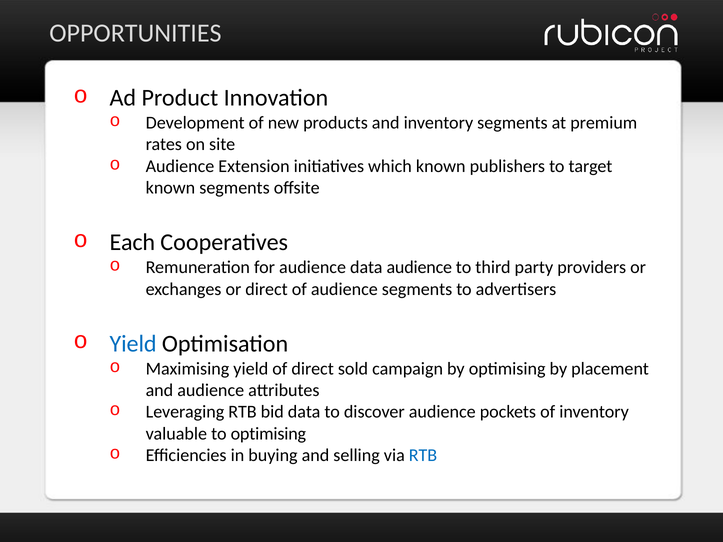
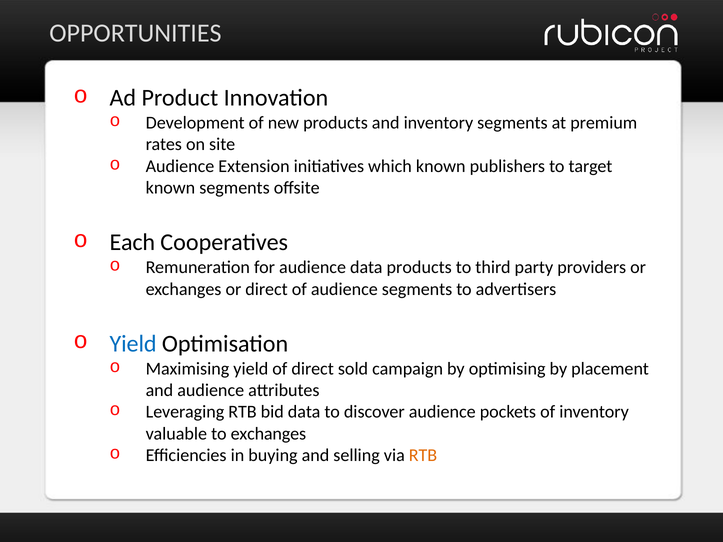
data audience: audience -> products
to optimising: optimising -> exchanges
RTB at (423, 455) colour: blue -> orange
